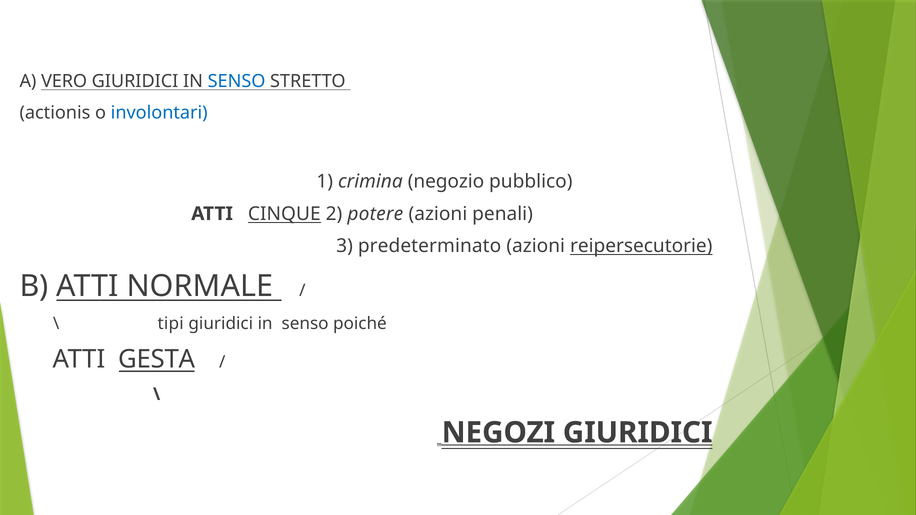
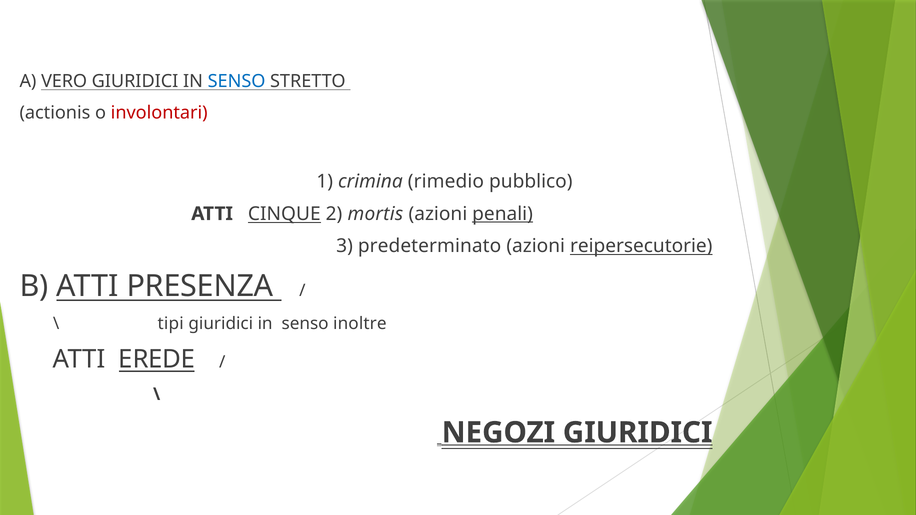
involontari colour: blue -> red
negozio: negozio -> rimedio
potere: potere -> mortis
penali underline: none -> present
NORMALE: NORMALE -> PRESENZA
poiché: poiché -> inoltre
GESTA: GESTA -> EREDE
